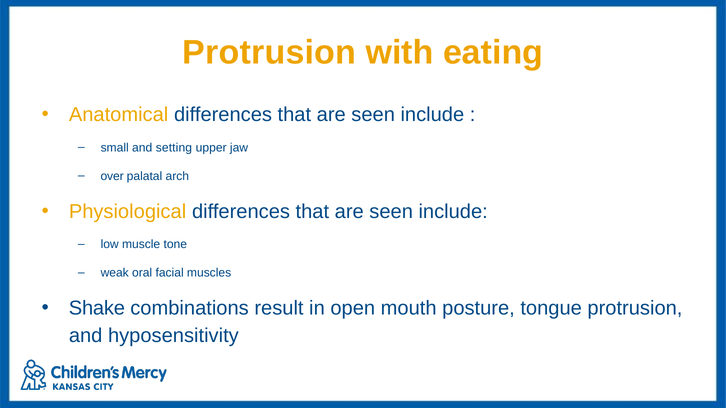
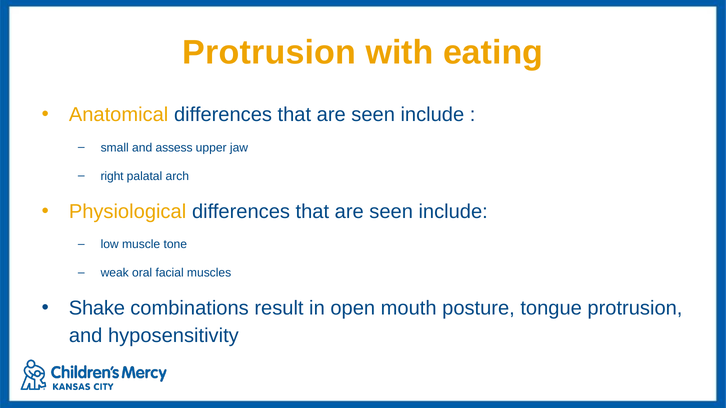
setting: setting -> assess
over: over -> right
